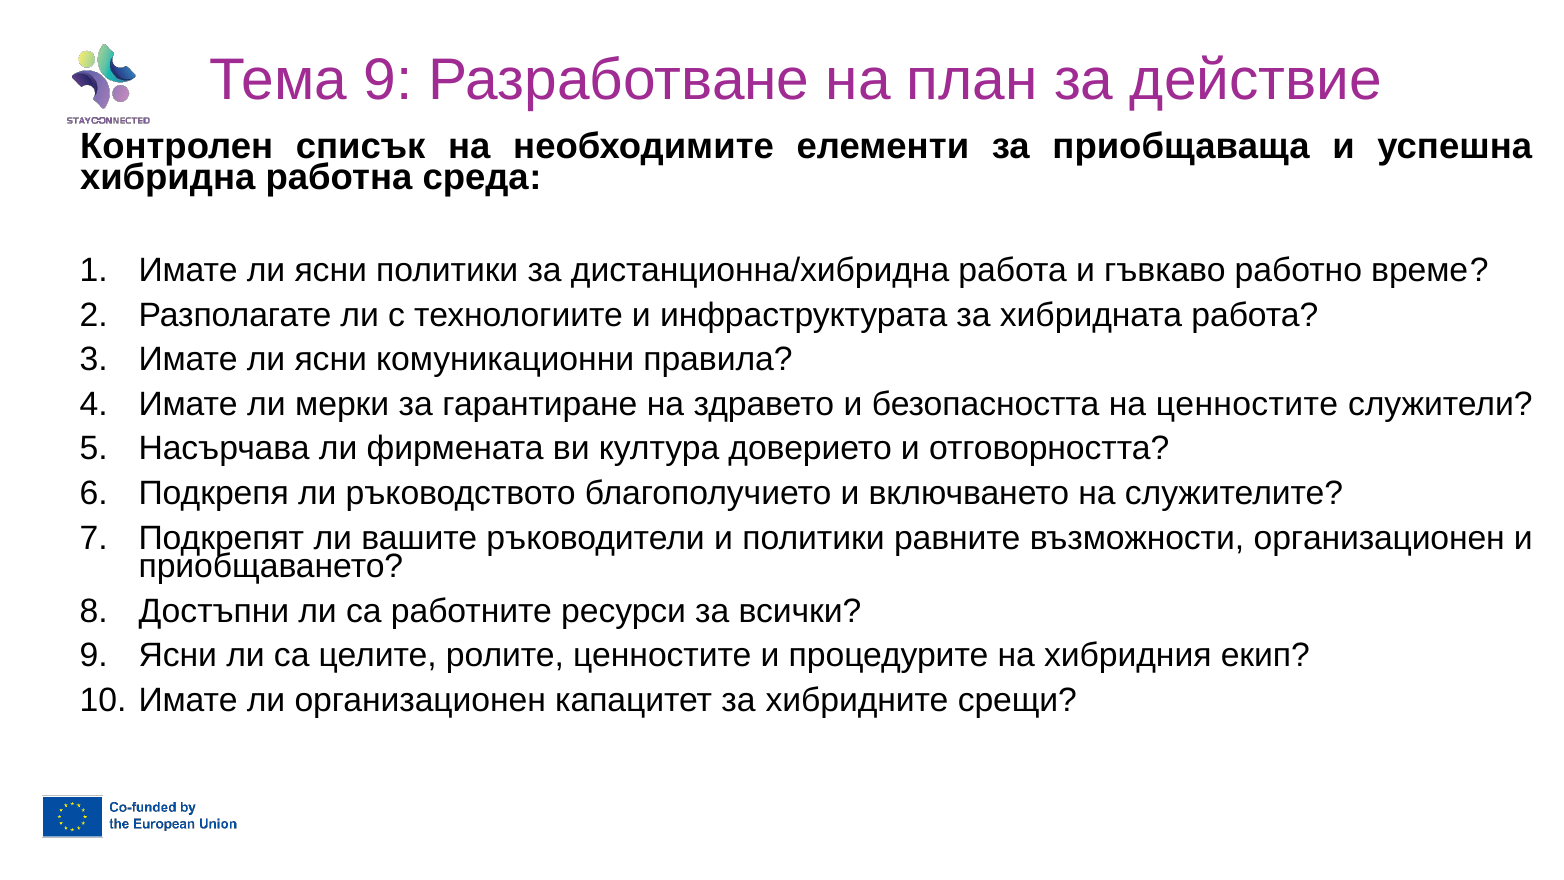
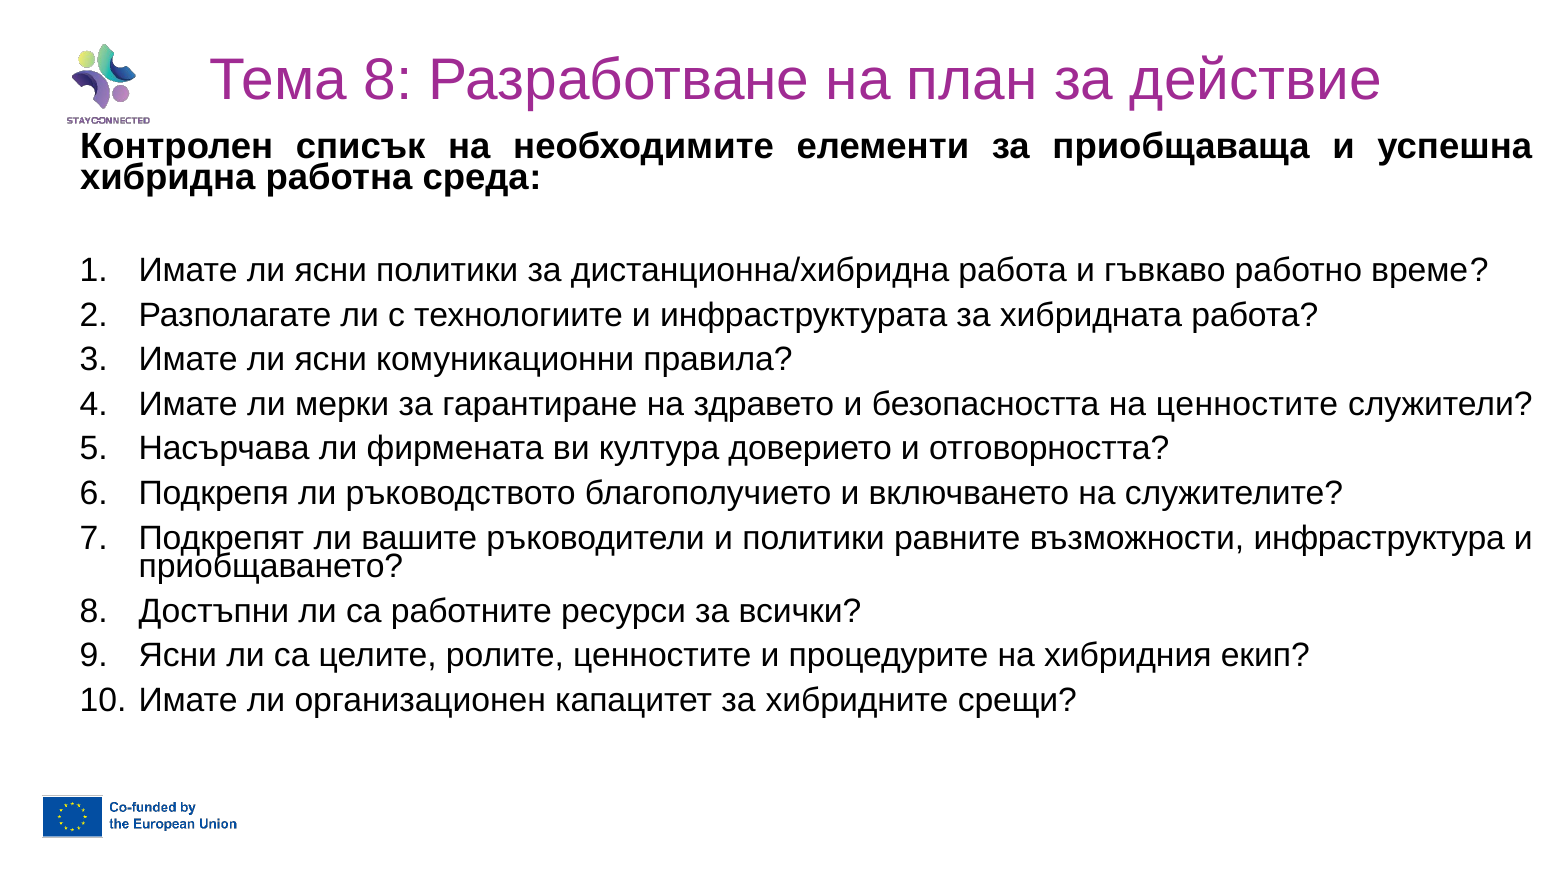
Тема 9: 9 -> 8
възможности организационен: организационен -> инфраструктура
